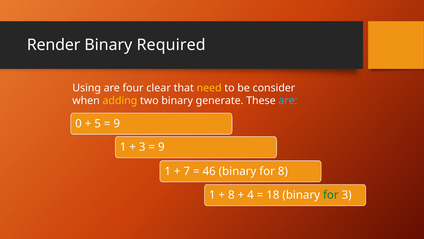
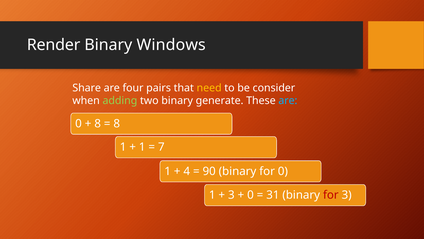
Required: Required -> Windows
Using: Using -> Share
clear: clear -> pairs
adding colour: yellow -> light green
5 at (98, 123): 5 -> 8
9 at (117, 123): 9 -> 8
3 at (142, 147): 3 -> 1
9 at (161, 147): 9 -> 7
7: 7 -> 4
46: 46 -> 90
for 8: 8 -> 0
8 at (231, 195): 8 -> 3
4 at (250, 195): 4 -> 0
18: 18 -> 31
for at (331, 195) colour: green -> red
